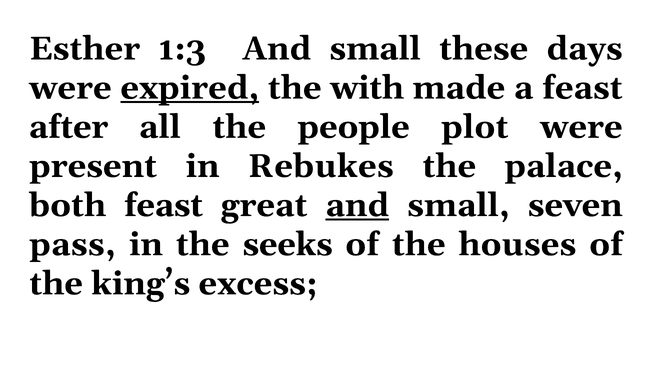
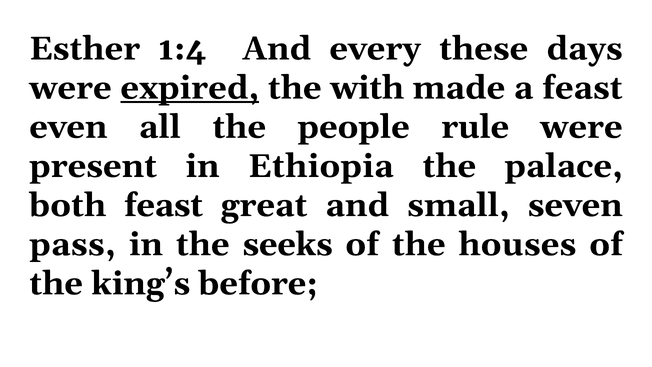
1:3: 1:3 -> 1:4
small at (375, 49): small -> every
after: after -> even
plot: plot -> rule
Rebukes: Rebukes -> Ethiopia
and at (357, 205) underline: present -> none
excess: excess -> before
